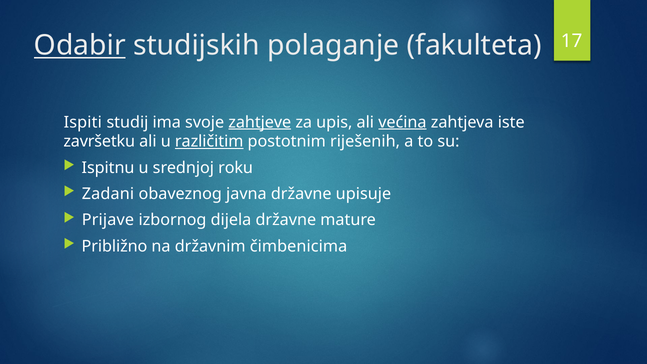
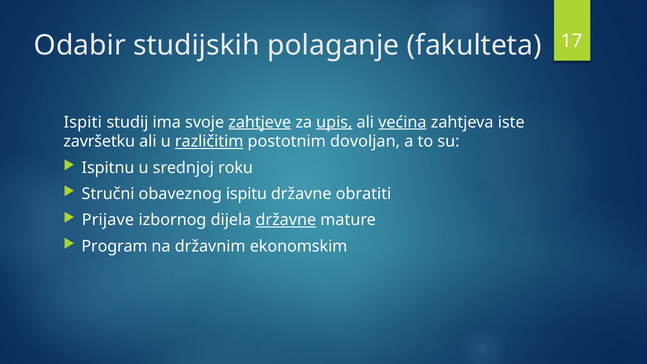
Odabir underline: present -> none
upis underline: none -> present
riješenih: riješenih -> dovoljan
Zadani: Zadani -> Stručni
javna: javna -> ispitu
upisuje: upisuje -> obratiti
državne at (286, 220) underline: none -> present
Približno: Približno -> Program
čimbenicima: čimbenicima -> ekonomskim
